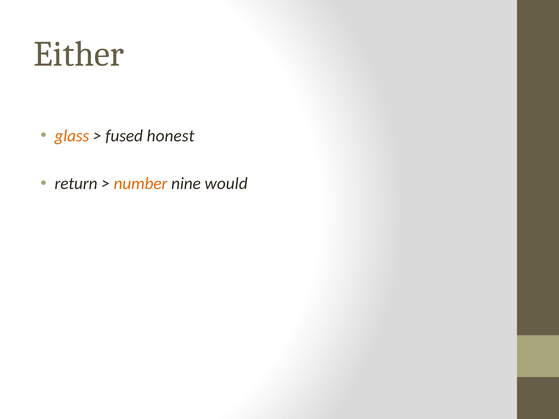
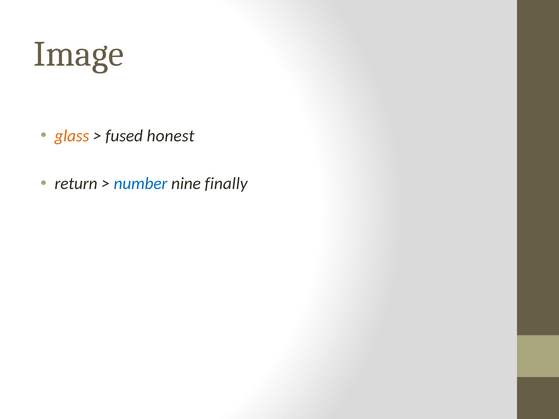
Either: Either -> Image
number colour: orange -> blue
would: would -> finally
